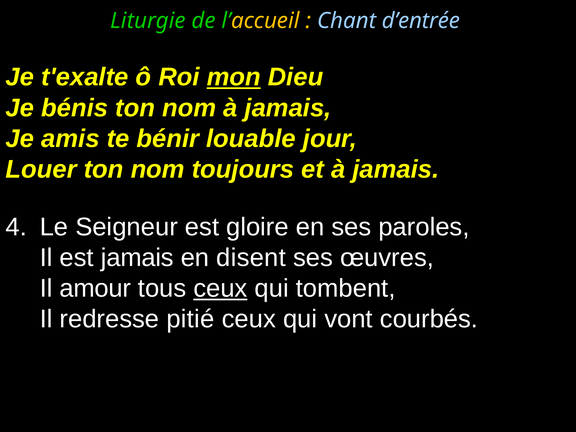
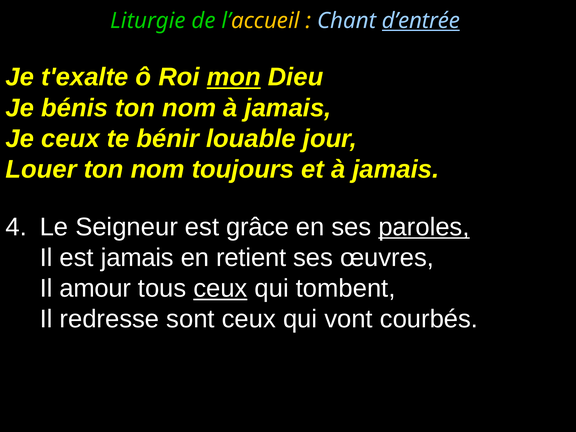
d’entrée underline: none -> present
Je amis: amis -> ceux
gloire: gloire -> grâce
paroles underline: none -> present
disent: disent -> retient
pitié: pitié -> sont
